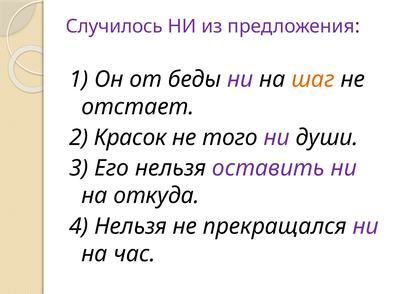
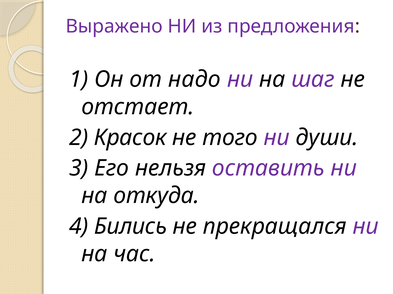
Случилось: Случилось -> Выражено
беды: беды -> надо
шаг colour: orange -> purple
4 Нельзя: Нельзя -> Бились
